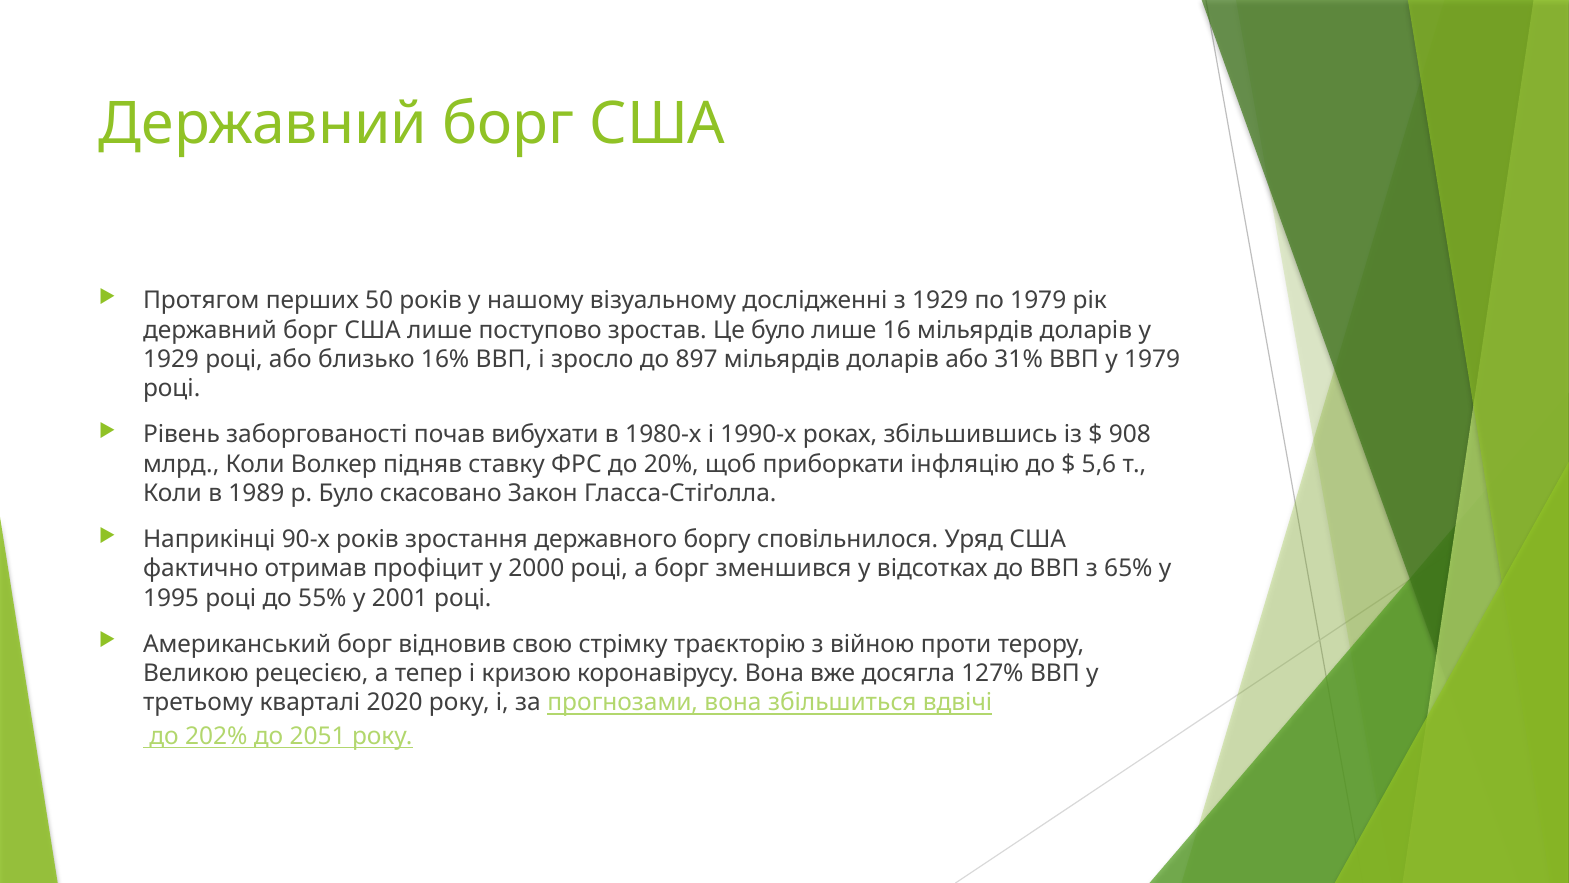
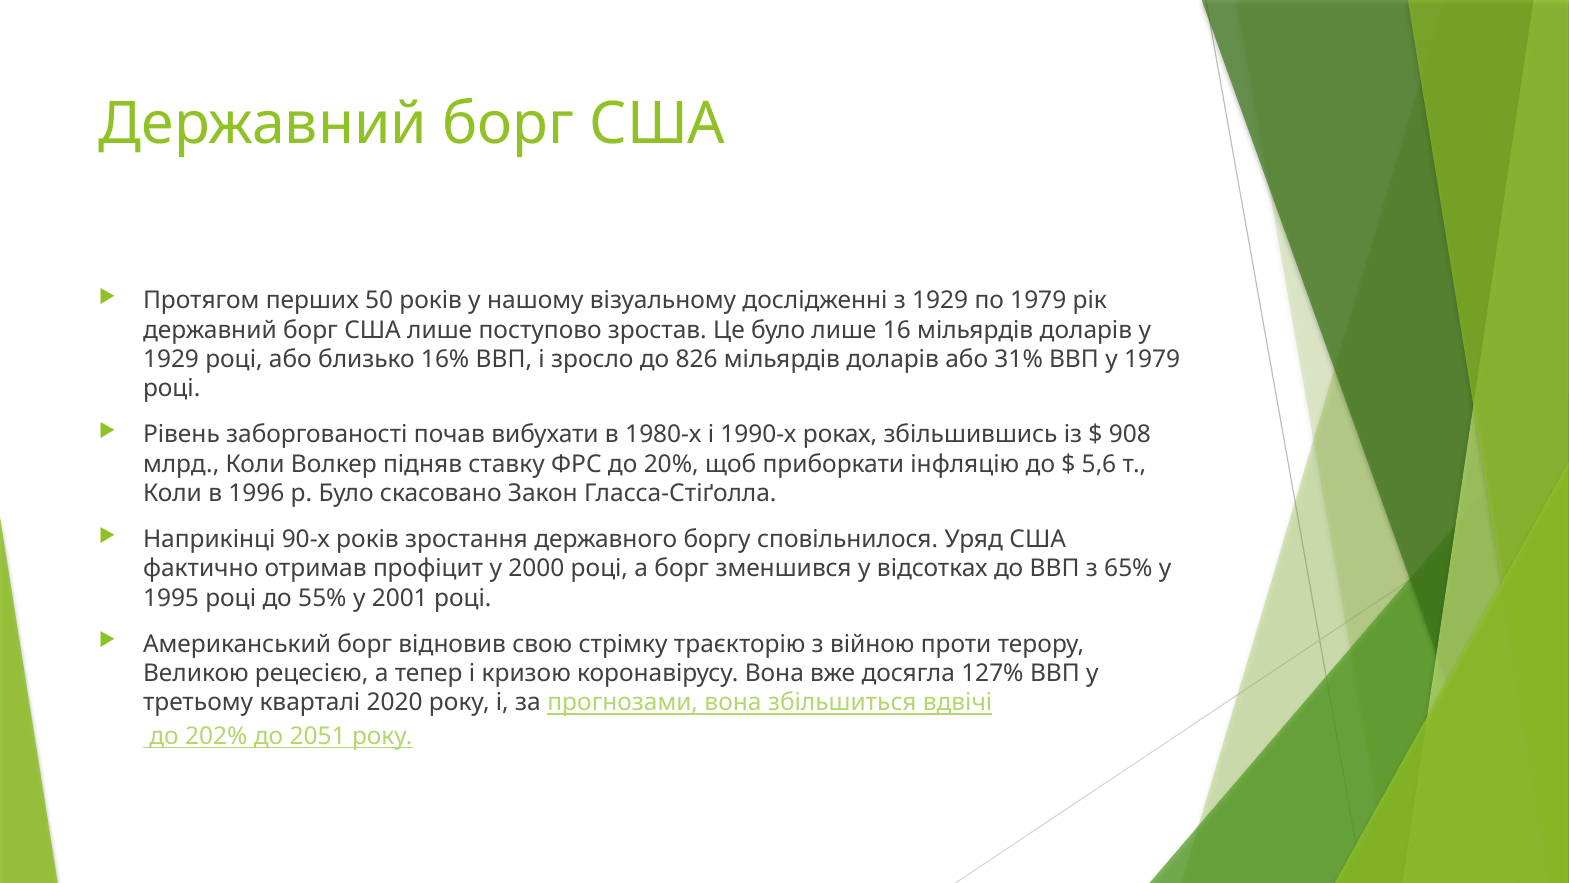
897: 897 -> 826
1989: 1989 -> 1996
